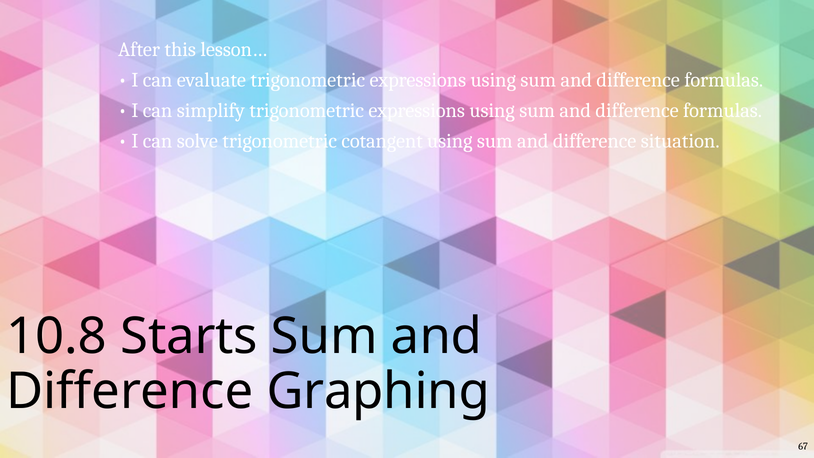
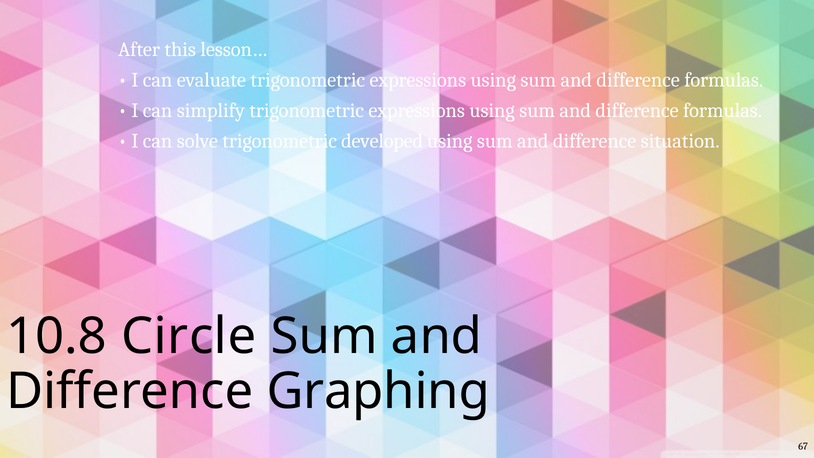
cotangent: cotangent -> developed
Starts: Starts -> Circle
